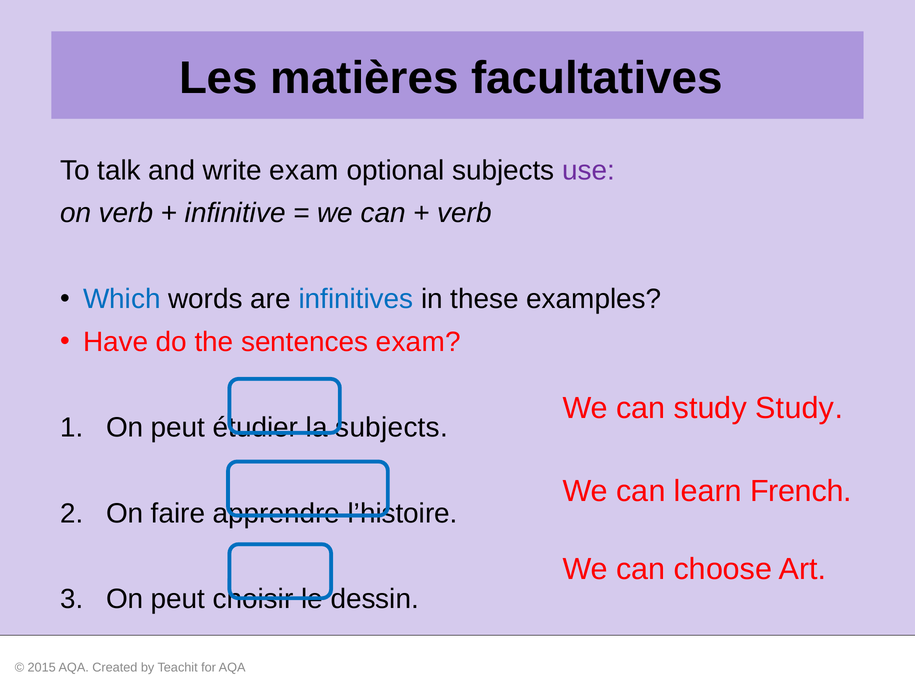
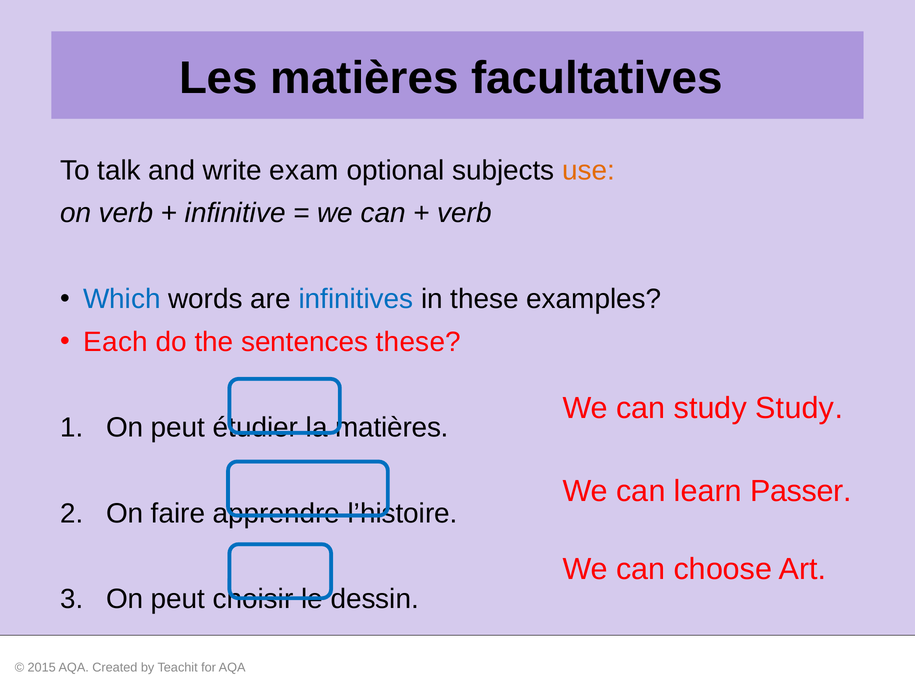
use colour: purple -> orange
Have: Have -> Each
sentences exam: exam -> these
subjects at (392, 428): subjects -> matières
French: French -> Passer
